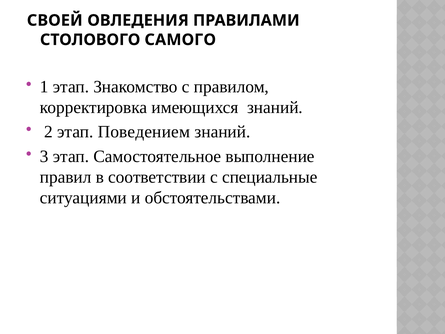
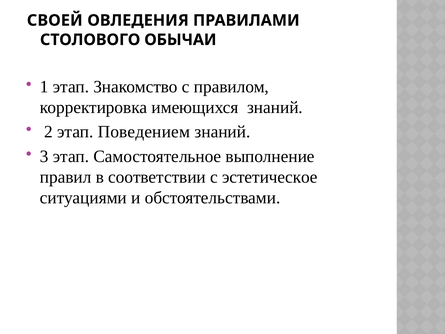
САМОГО: САМОГО -> ОБЫЧАИ
специальные: специальные -> эстетическое
